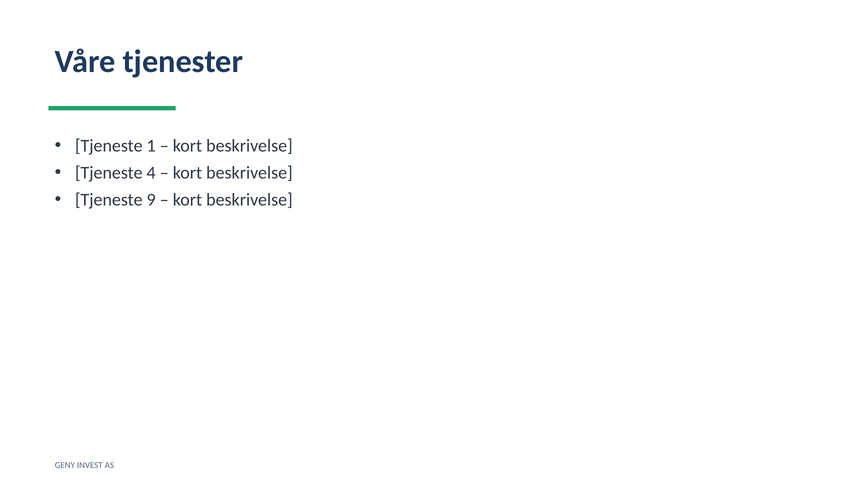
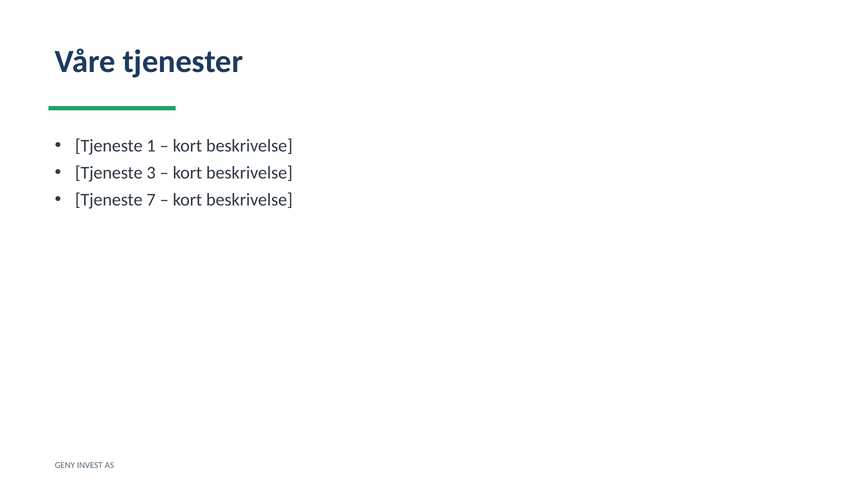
4: 4 -> 3
9: 9 -> 7
